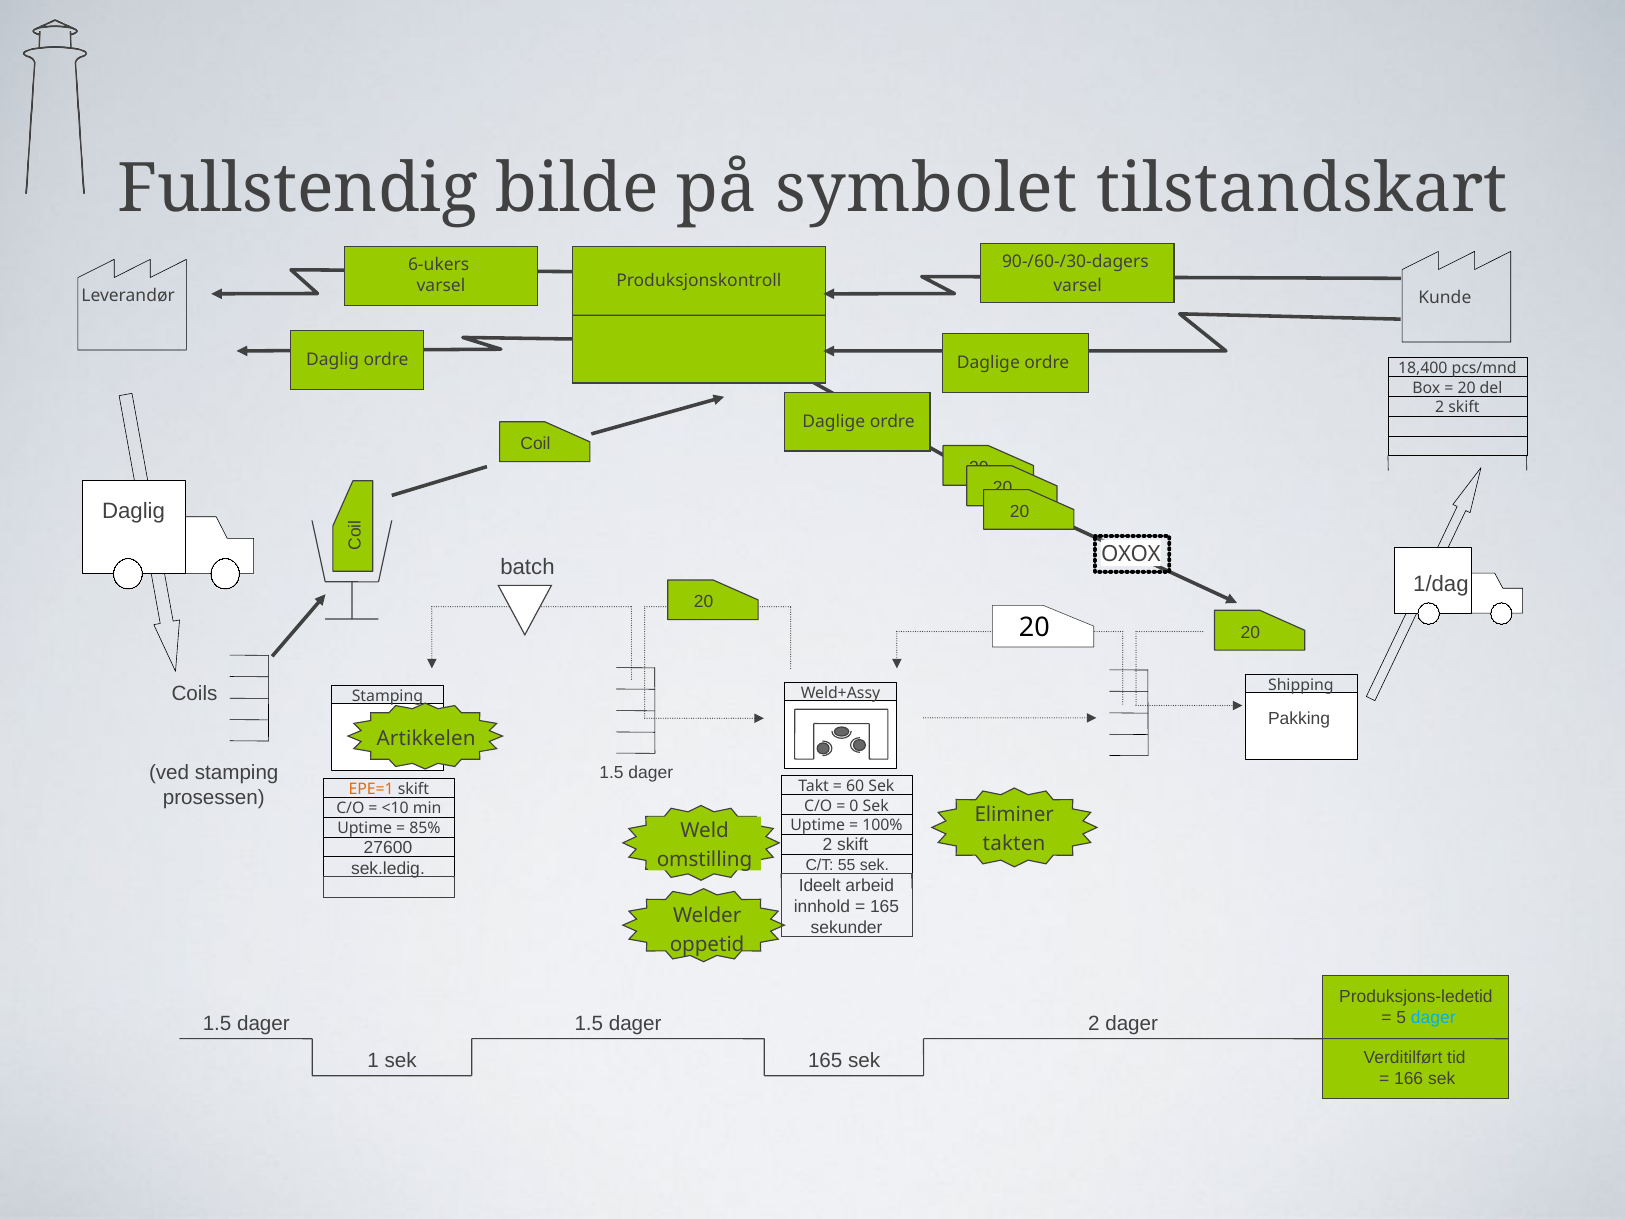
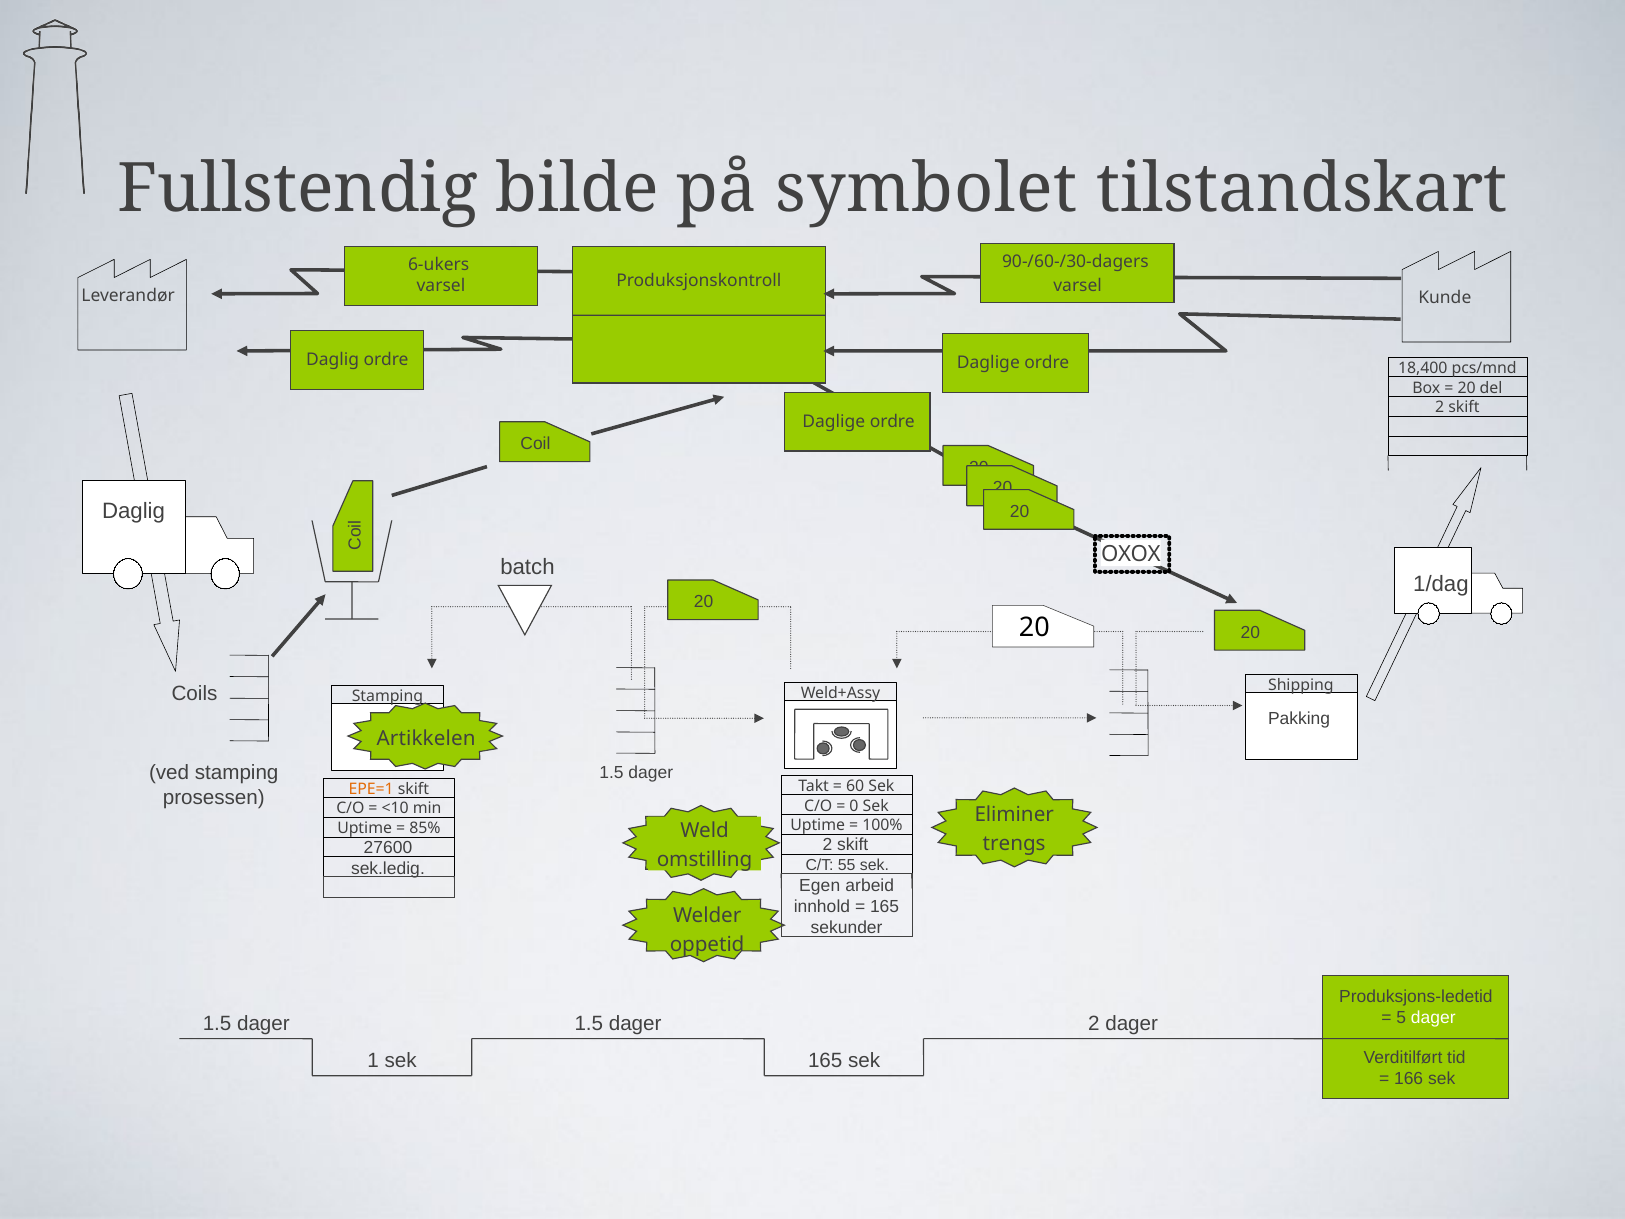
takten: takten -> trengs
Ideelt: Ideelt -> Egen
dager at (1433, 1017) colour: light blue -> white
